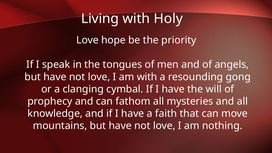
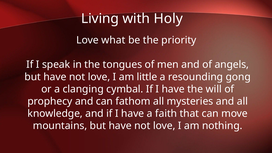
hope: hope -> what
am with: with -> little
